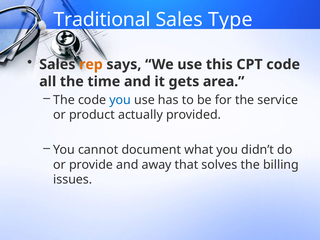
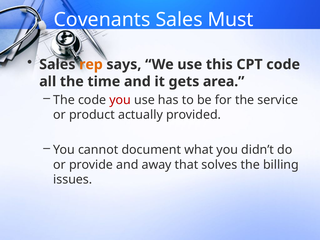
Traditional: Traditional -> Covenants
Type: Type -> Must
you at (120, 100) colour: blue -> red
